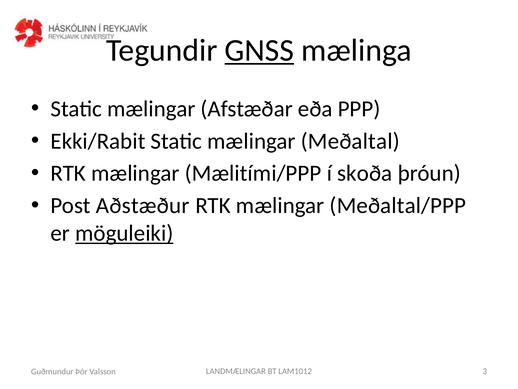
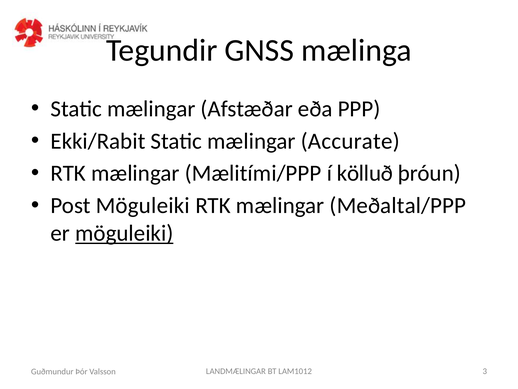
GNSS underline: present -> none
Meðaltal: Meðaltal -> Accurate
skoða: skoða -> kölluð
Post Aðstæður: Aðstæður -> Möguleiki
